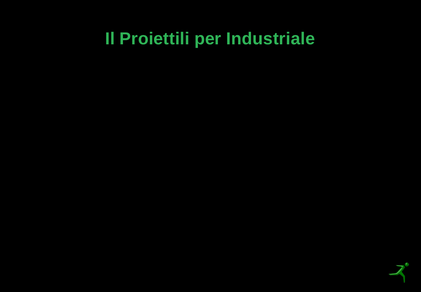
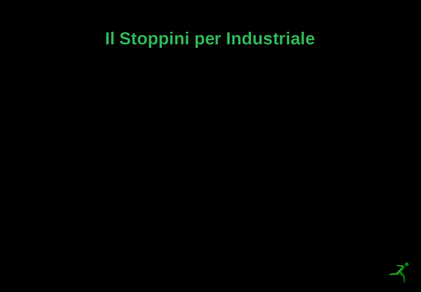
Proiettili: Proiettili -> Stoppini
